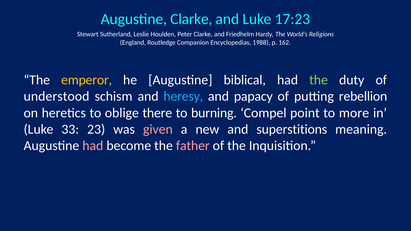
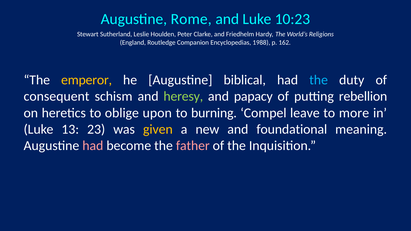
Augustine Clarke: Clarke -> Rome
17:23: 17:23 -> 10:23
the at (319, 80) colour: light green -> light blue
understood: understood -> consequent
heresy colour: light blue -> light green
there: there -> upon
point: point -> leave
33: 33 -> 13
given colour: pink -> yellow
superstitions: superstitions -> foundational
